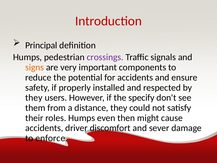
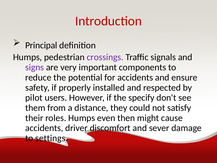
signs colour: orange -> purple
they at (34, 98): they -> pilot
enforce: enforce -> settings
